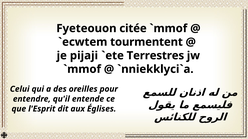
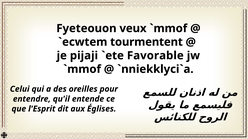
citée: citée -> veux
Terrestres: Terrestres -> Favorable
